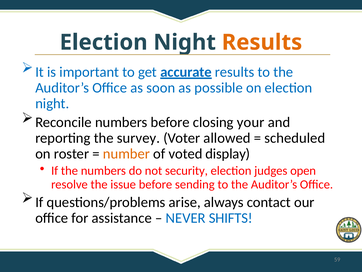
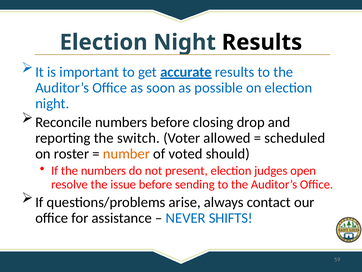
Results at (262, 42) colour: orange -> black
your: your -> drop
survey: survey -> switch
display: display -> should
security: security -> present
